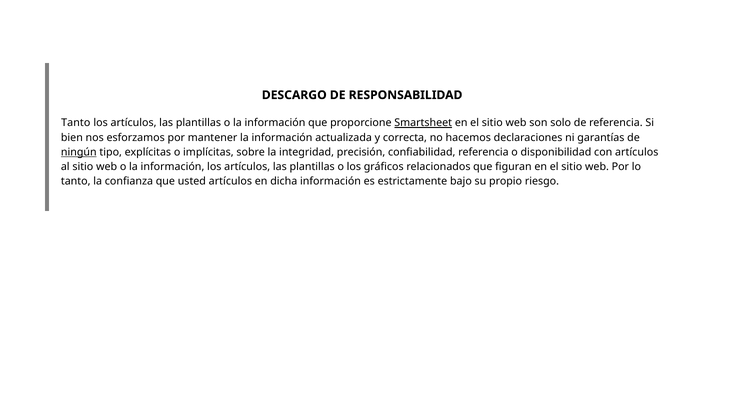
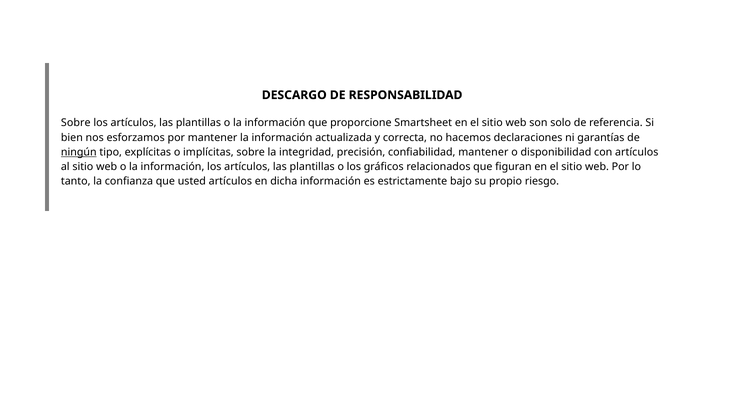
Tanto at (76, 123): Tanto -> Sobre
Smartsheet underline: present -> none
confiabilidad referencia: referencia -> mantener
